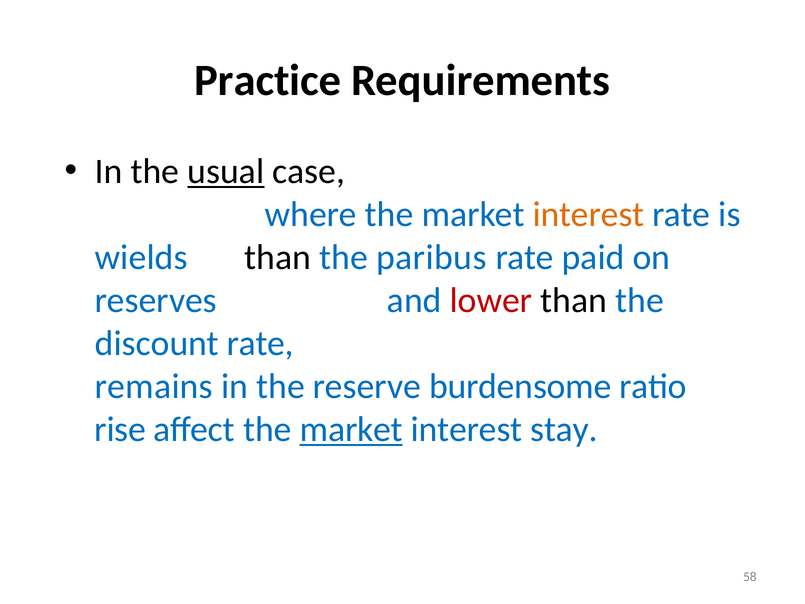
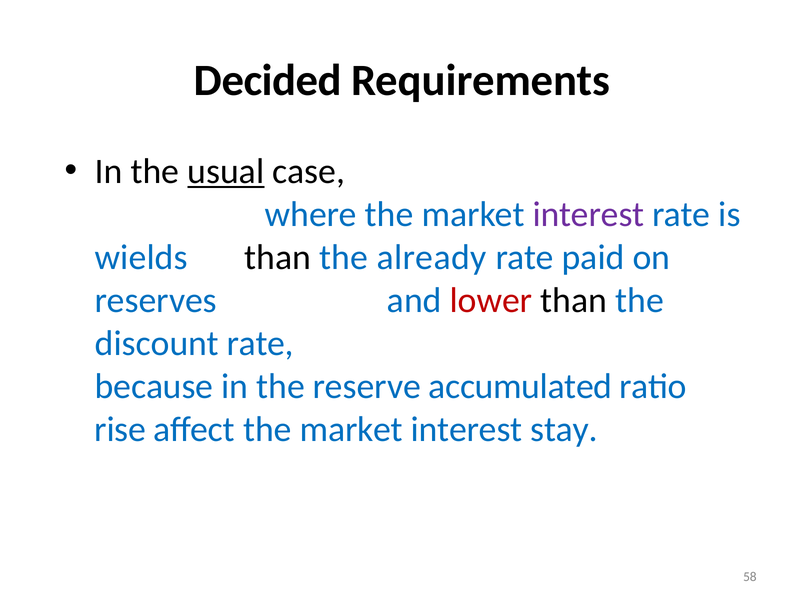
Practice: Practice -> Decided
interest at (588, 214) colour: orange -> purple
paribus: paribus -> already
remains: remains -> because
burdensome: burdensome -> accumulated
market at (351, 429) underline: present -> none
